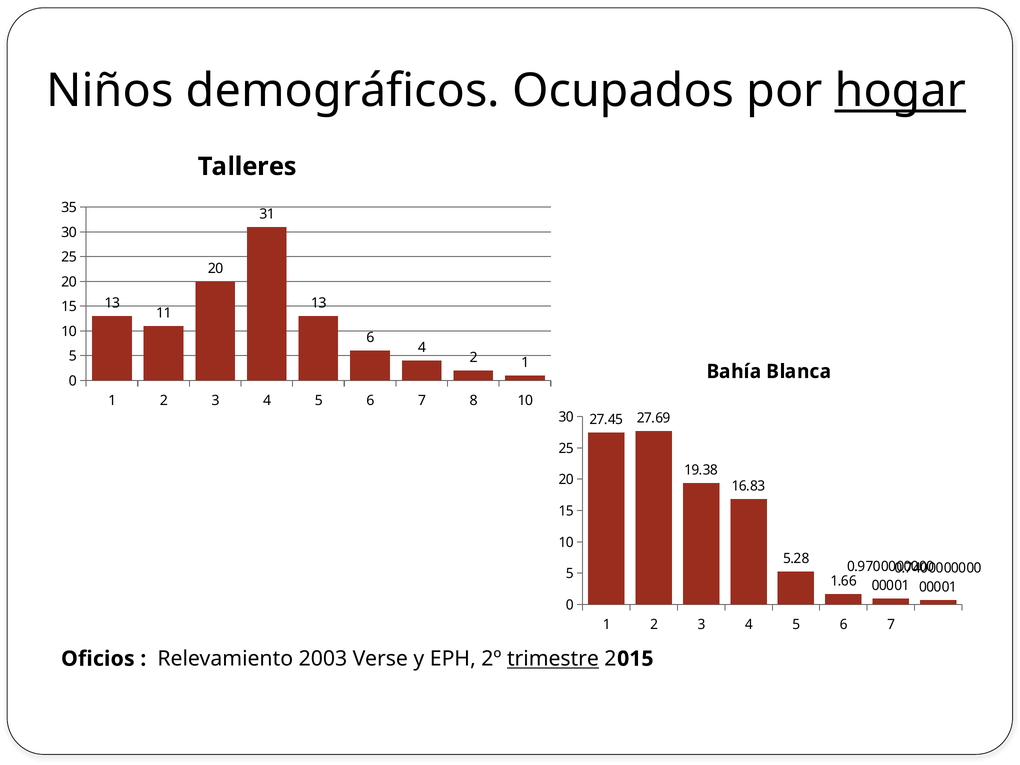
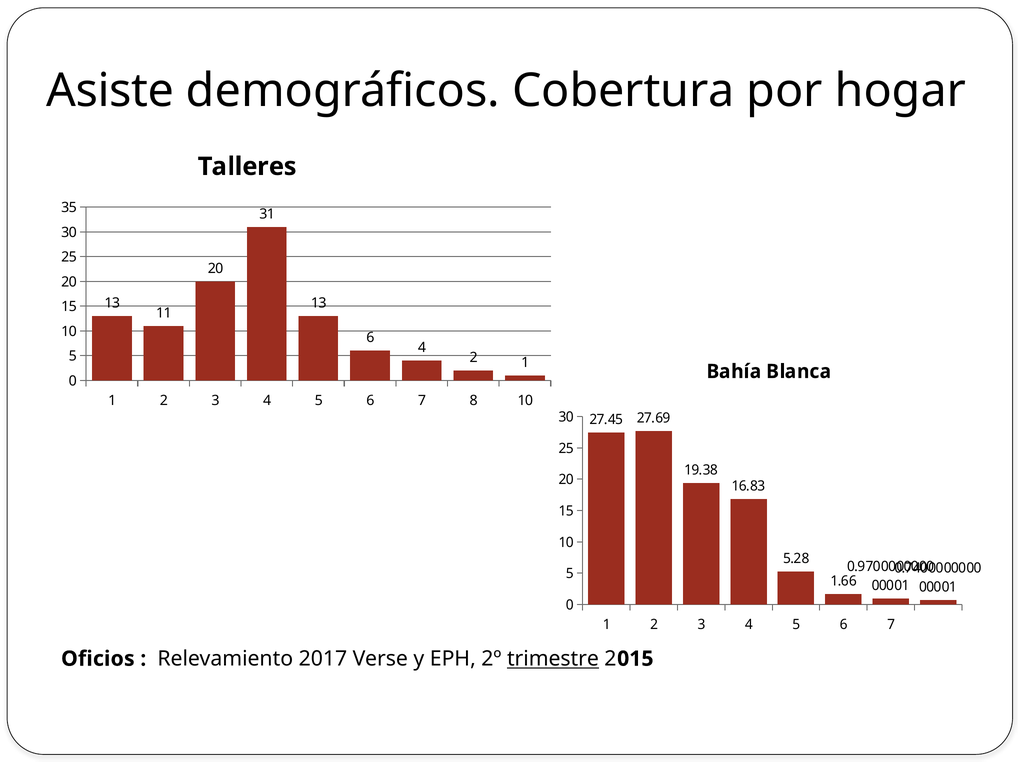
Niños: Niños -> Asiste
Ocupados: Ocupados -> Cobertura
hogar underline: present -> none
2003: 2003 -> 2017
